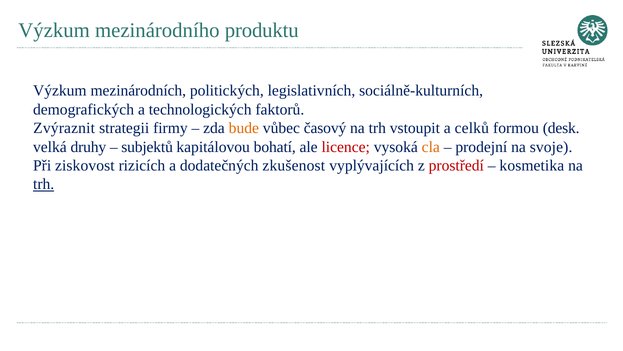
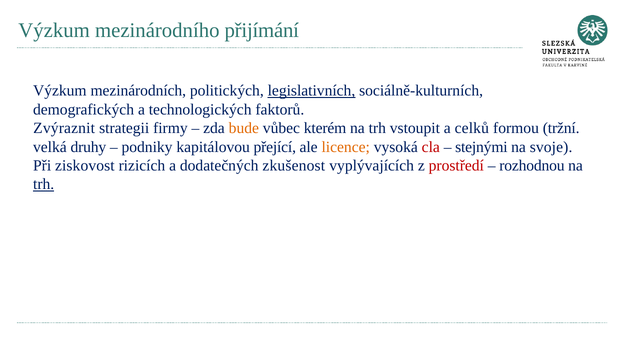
produktu: produktu -> přijímání
legislativních underline: none -> present
časový: časový -> kterém
desk: desk -> tržní
subjektů: subjektů -> podniky
bohatí: bohatí -> přející
licence colour: red -> orange
cla colour: orange -> red
prodejní: prodejní -> stejnými
kosmetika: kosmetika -> rozhodnou
